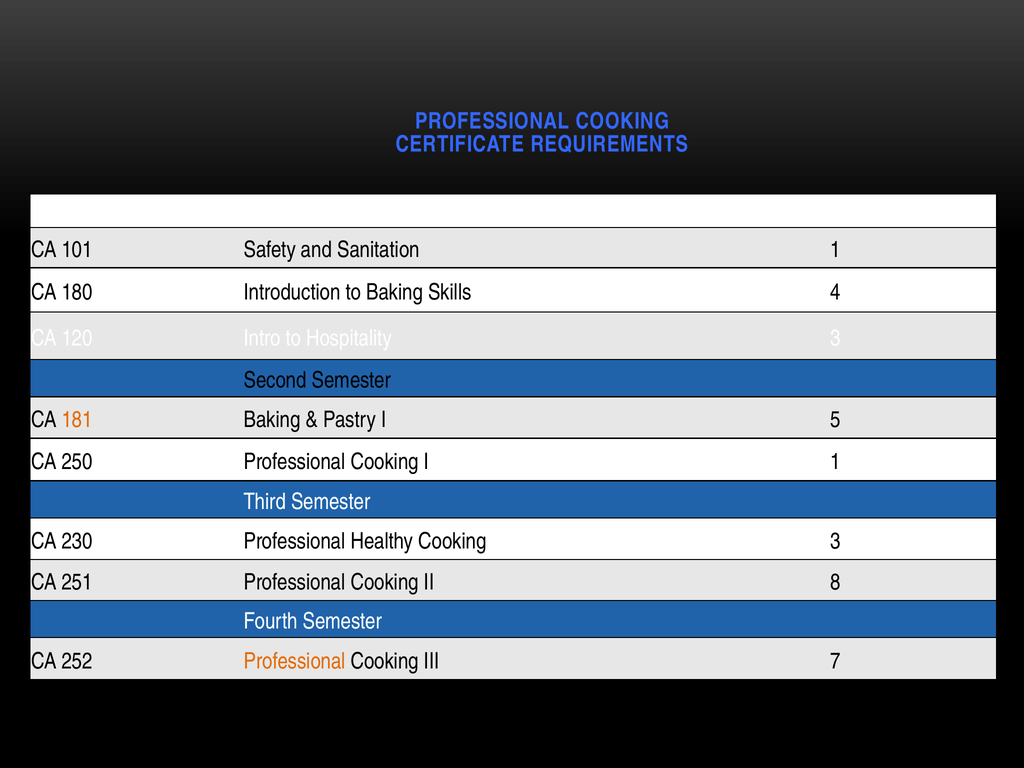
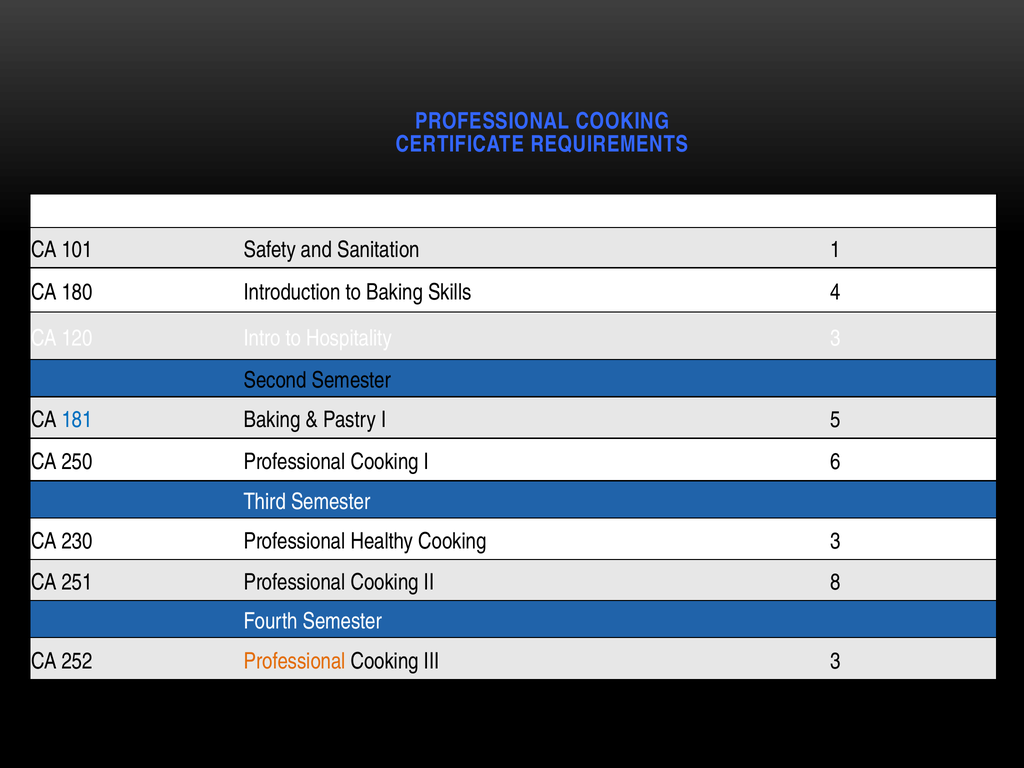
181 colour: orange -> blue
I 1: 1 -> 6
III 7: 7 -> 3
